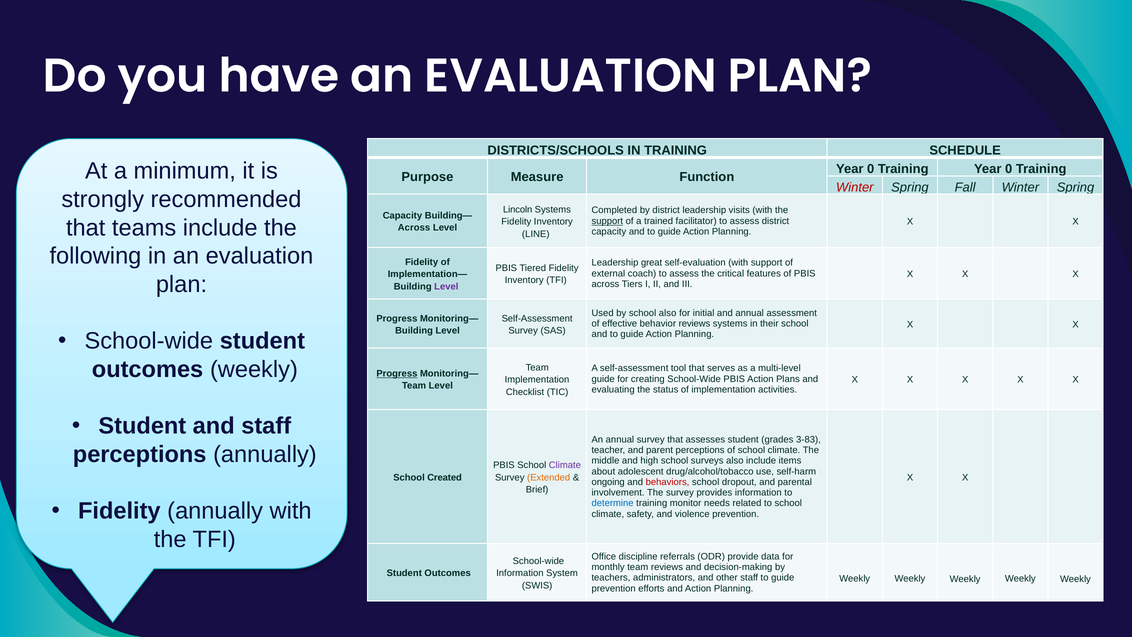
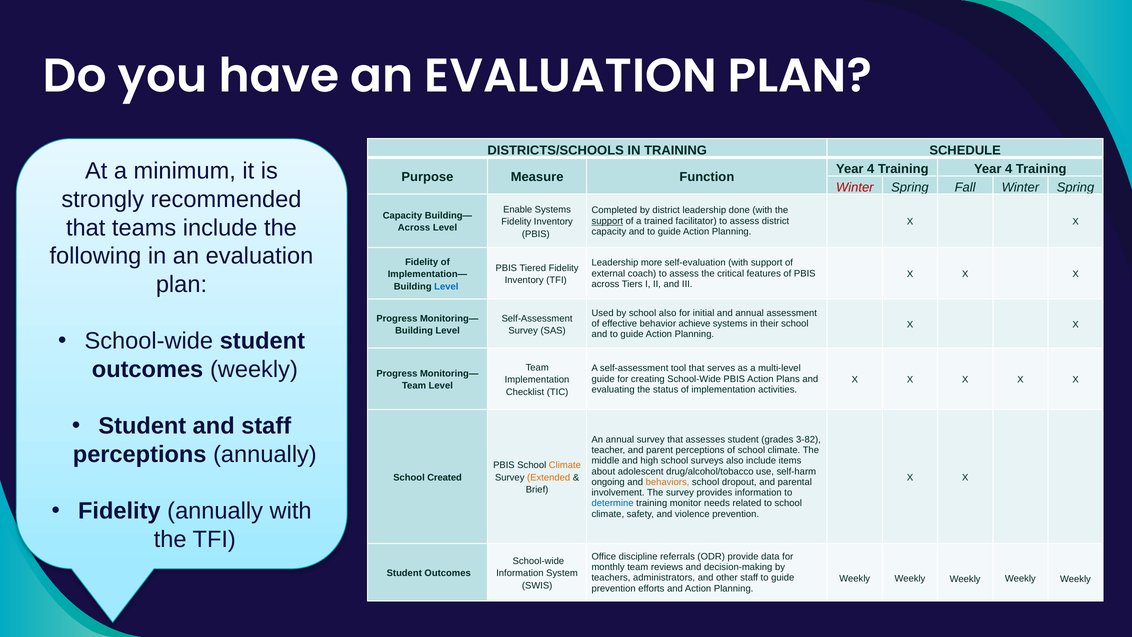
0 at (871, 169): 0 -> 4
Training Year 0: 0 -> 4
Lincoln: Lincoln -> Enable
visits: visits -> done
LINE at (536, 234): LINE -> PBIS
great: great -> more
Level at (446, 286) colour: purple -> blue
behavior reviews: reviews -> achieve
Progress at (397, 373) underline: present -> none
3-83: 3-83 -> 3-82
Climate at (565, 465) colour: purple -> orange
behaviors colour: red -> orange
